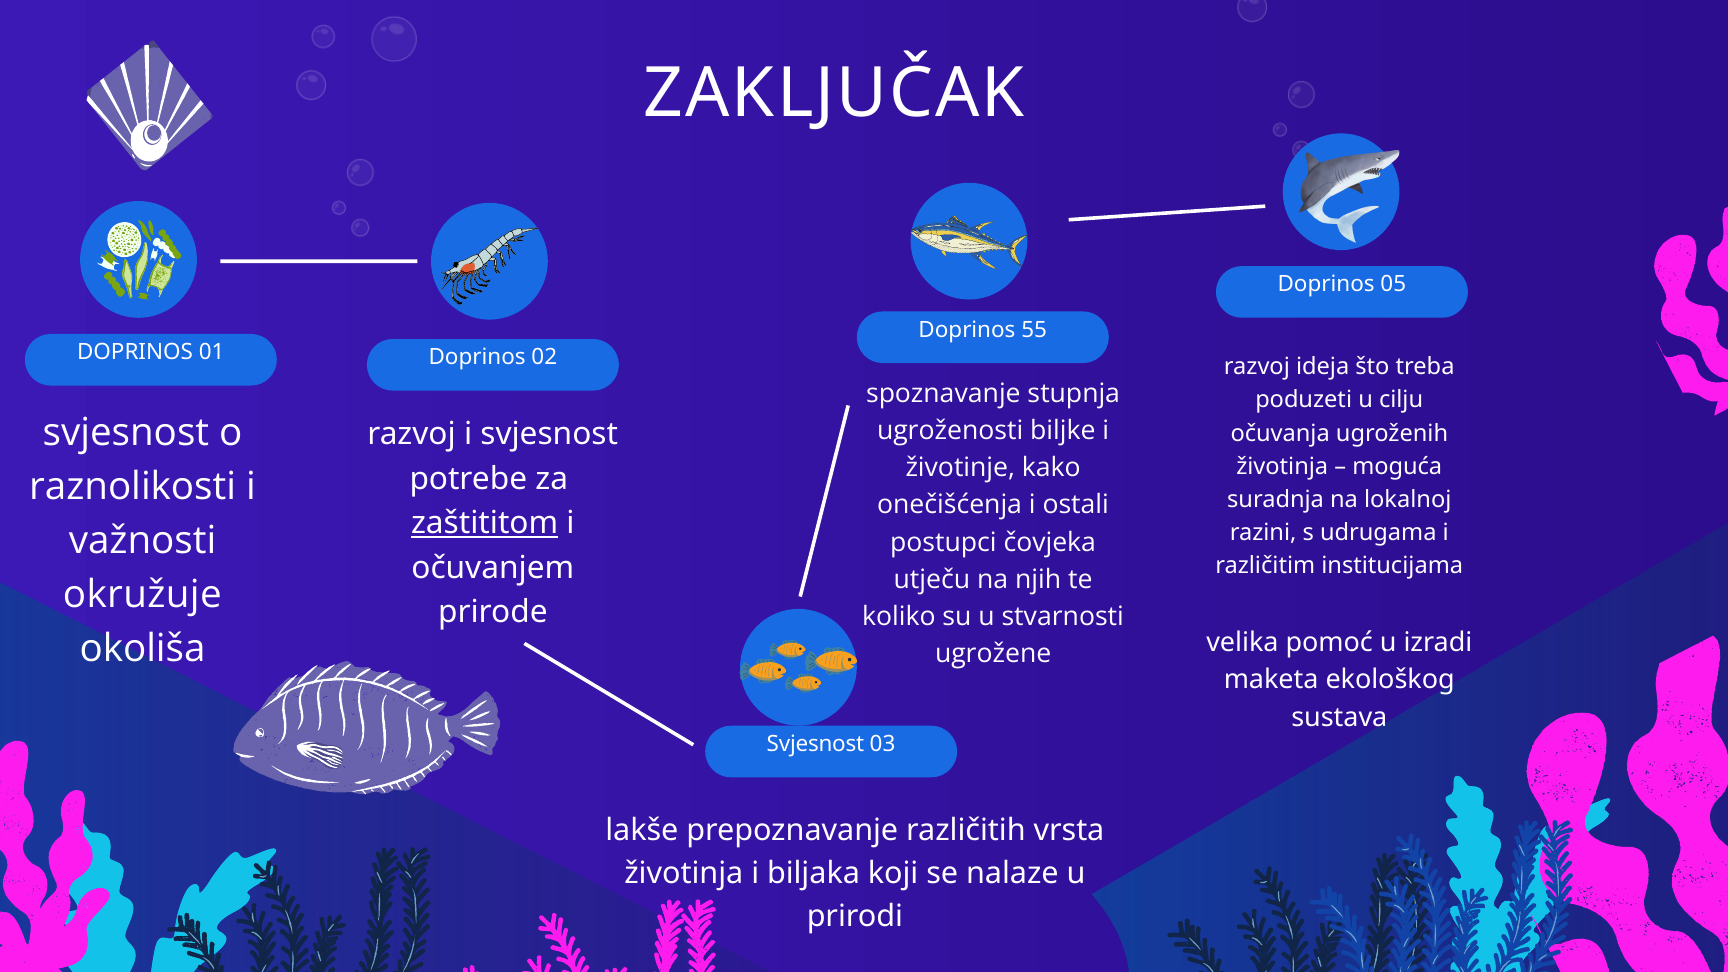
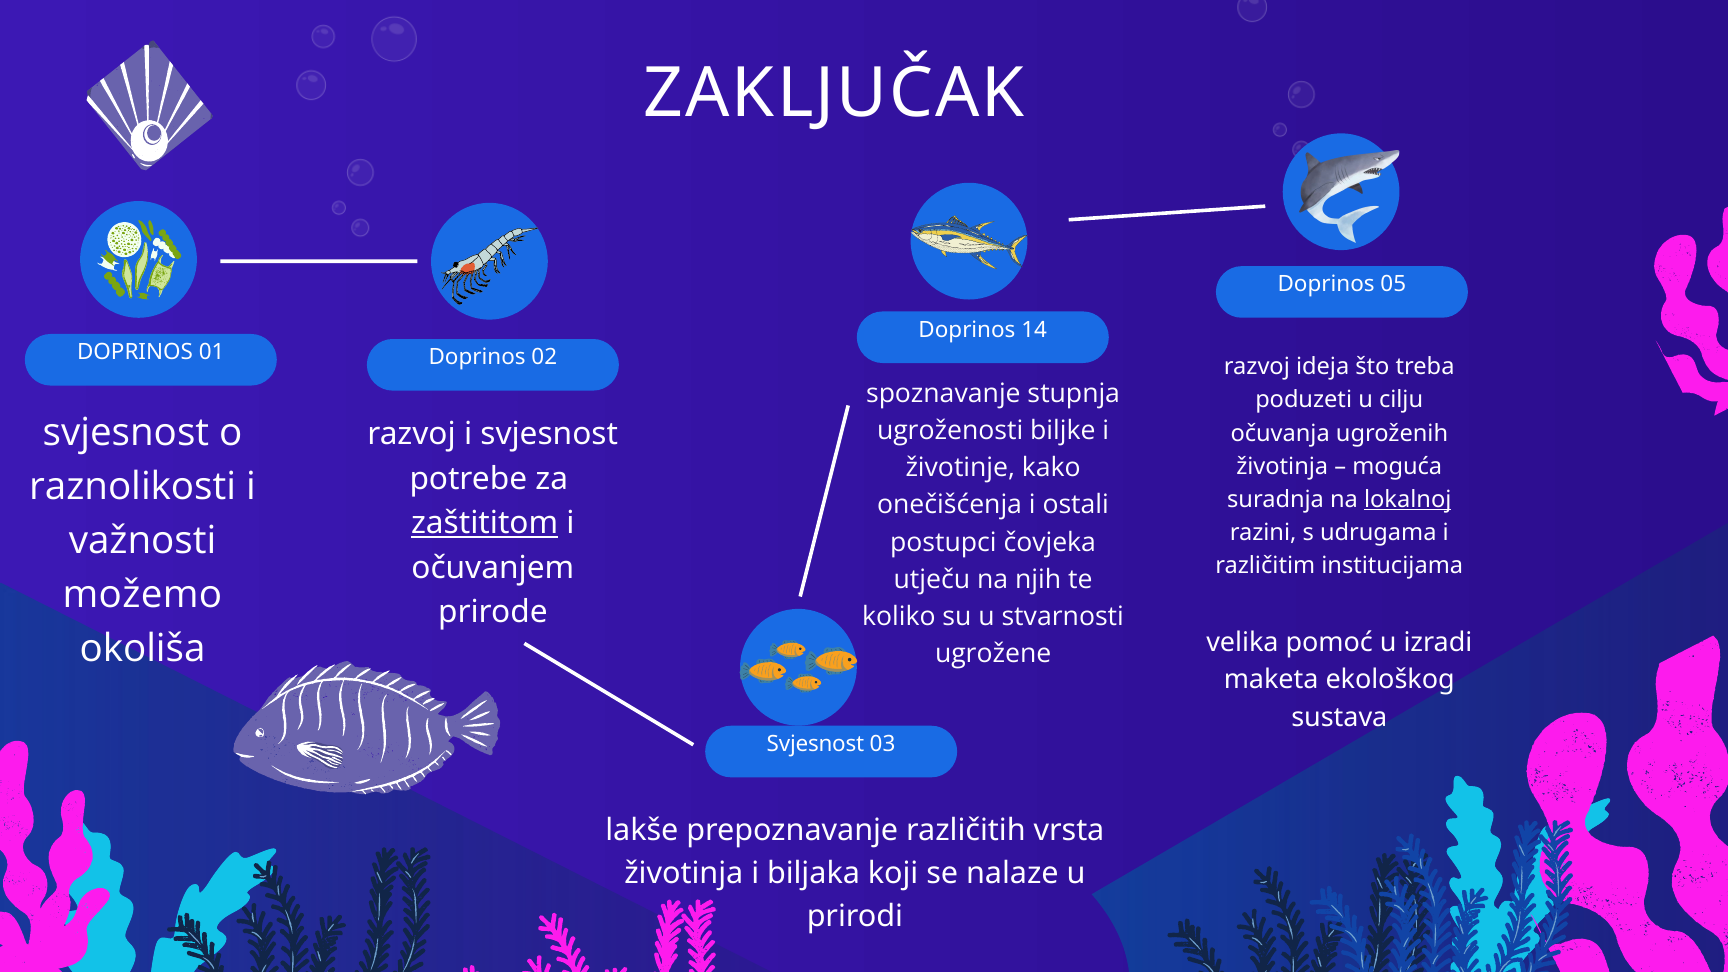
55: 55 -> 14
lokalnoj underline: none -> present
okružuje: okružuje -> možemo
